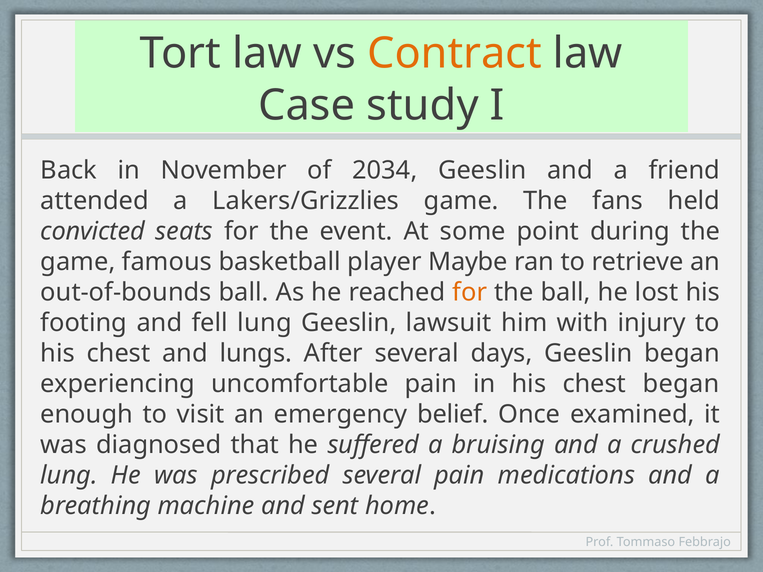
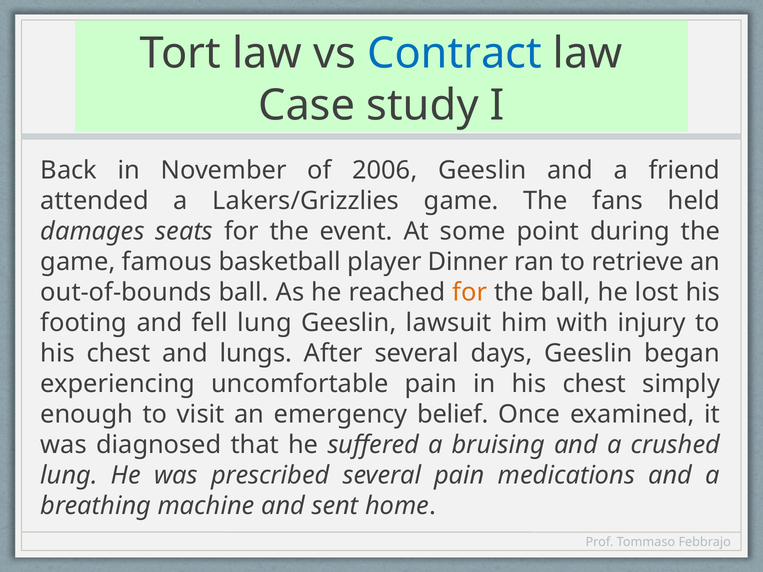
Contract colour: orange -> blue
2034: 2034 -> 2006
convicted: convicted -> damages
Maybe: Maybe -> Dinner
chest began: began -> simply
